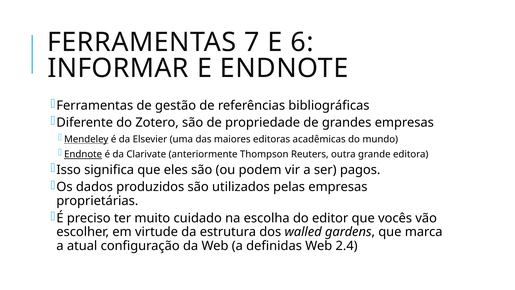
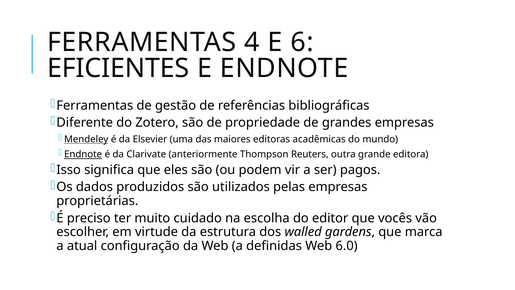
7: 7 -> 4
INFORMAR: INFORMAR -> EFICIENTES
2.4: 2.4 -> 6.0
